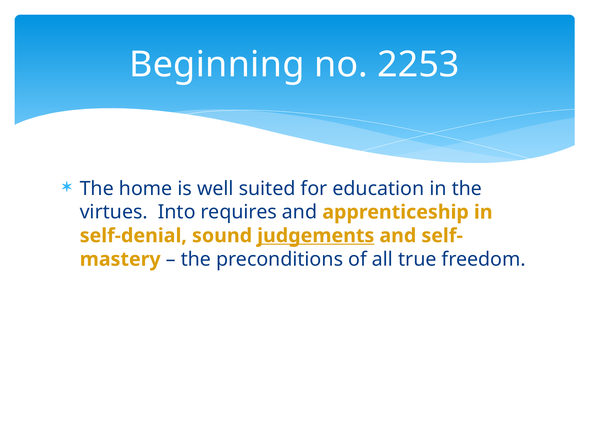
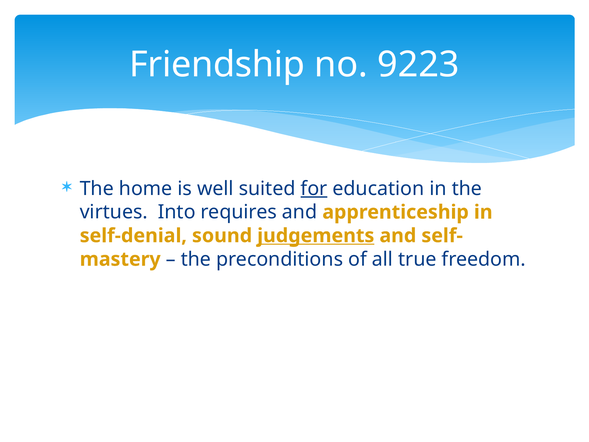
Beginning: Beginning -> Friendship
2253: 2253 -> 9223
for underline: none -> present
